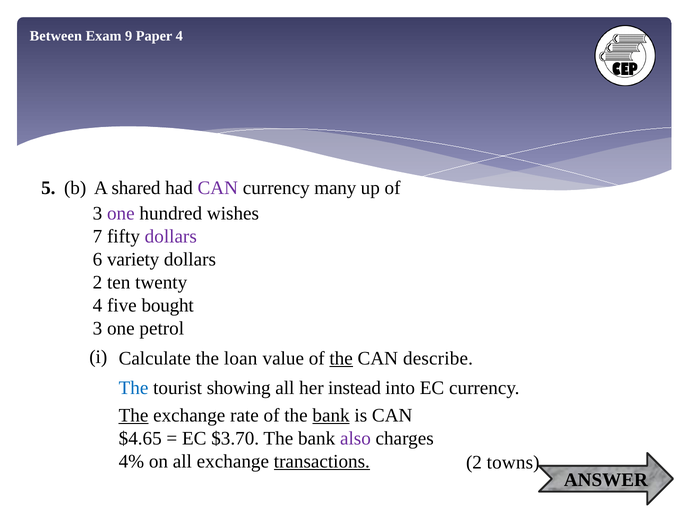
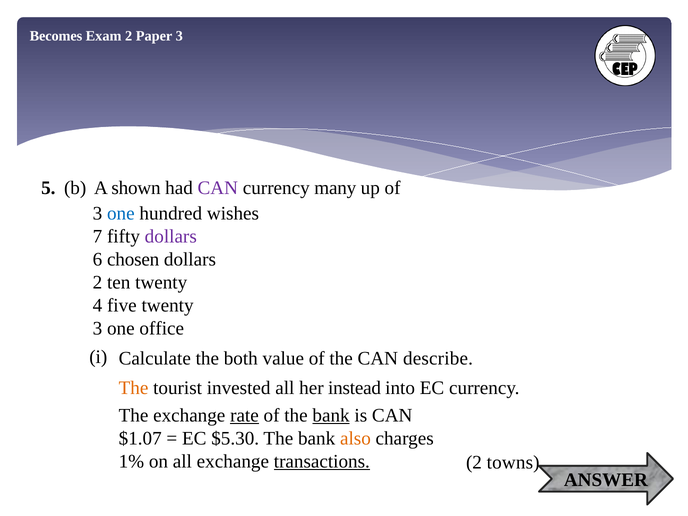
Between: Between -> Becomes
Exam 9: 9 -> 2
Paper 4: 4 -> 3
shared: shared -> shown
one at (121, 214) colour: purple -> blue
variety: variety -> chosen
five bought: bought -> twenty
petrol: petrol -> office
loan: loan -> both
the at (341, 358) underline: present -> none
The at (134, 388) colour: blue -> orange
showing: showing -> invested
The at (134, 415) underline: present -> none
rate underline: none -> present
$4.65: $4.65 -> $1.07
$3.70: $3.70 -> $5.30
also colour: purple -> orange
4%: 4% -> 1%
